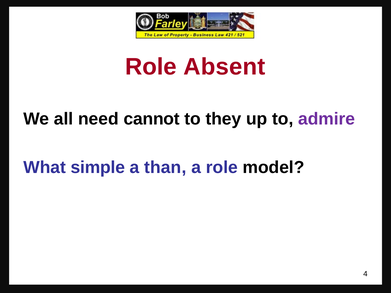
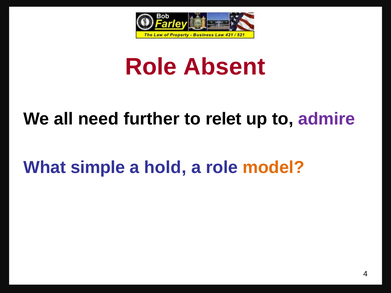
cannot: cannot -> further
they: they -> relet
than: than -> hold
model colour: black -> orange
